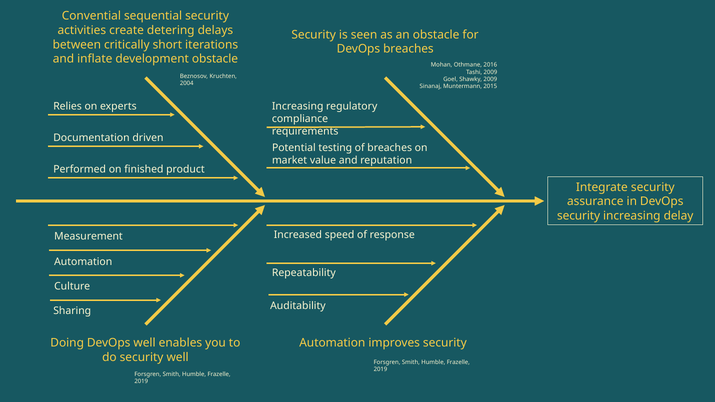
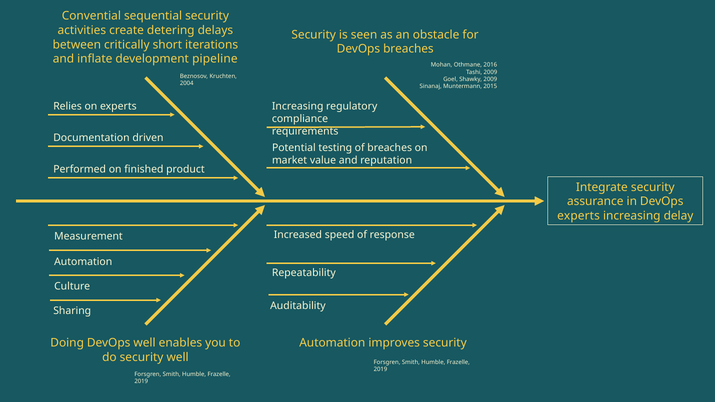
development obstacle: obstacle -> pipeline
security at (579, 216): security -> experts
